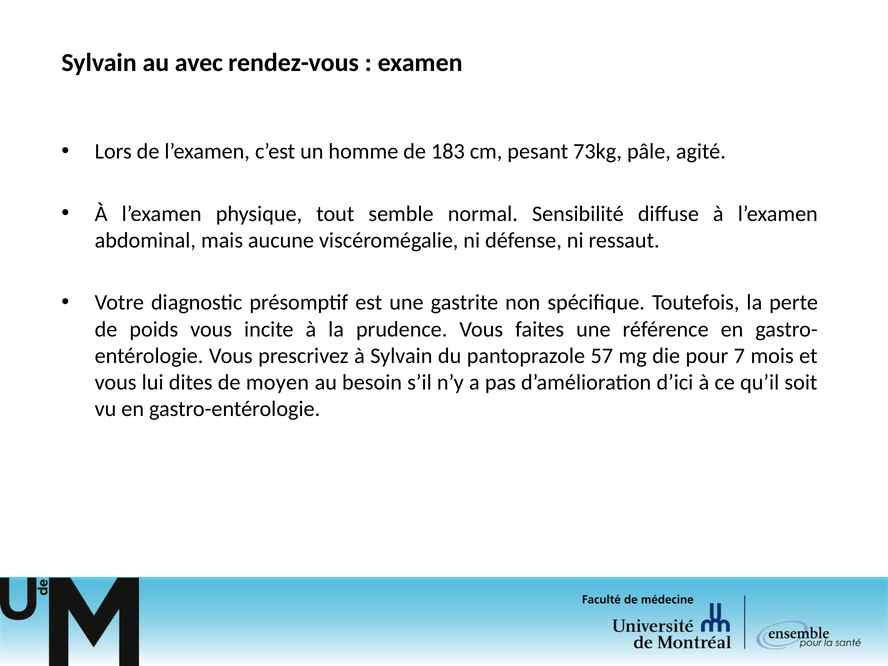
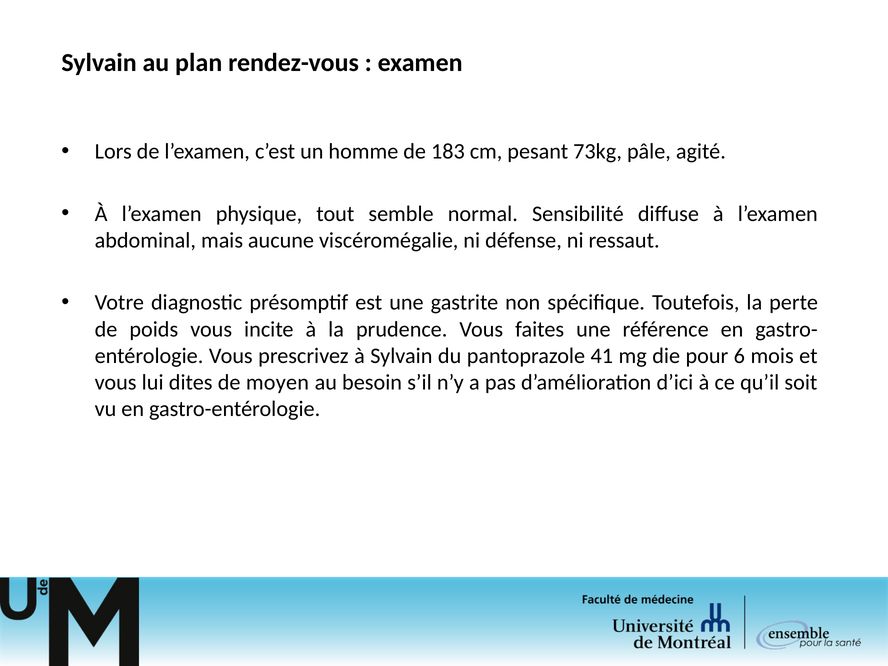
avec: avec -> plan
57: 57 -> 41
7: 7 -> 6
